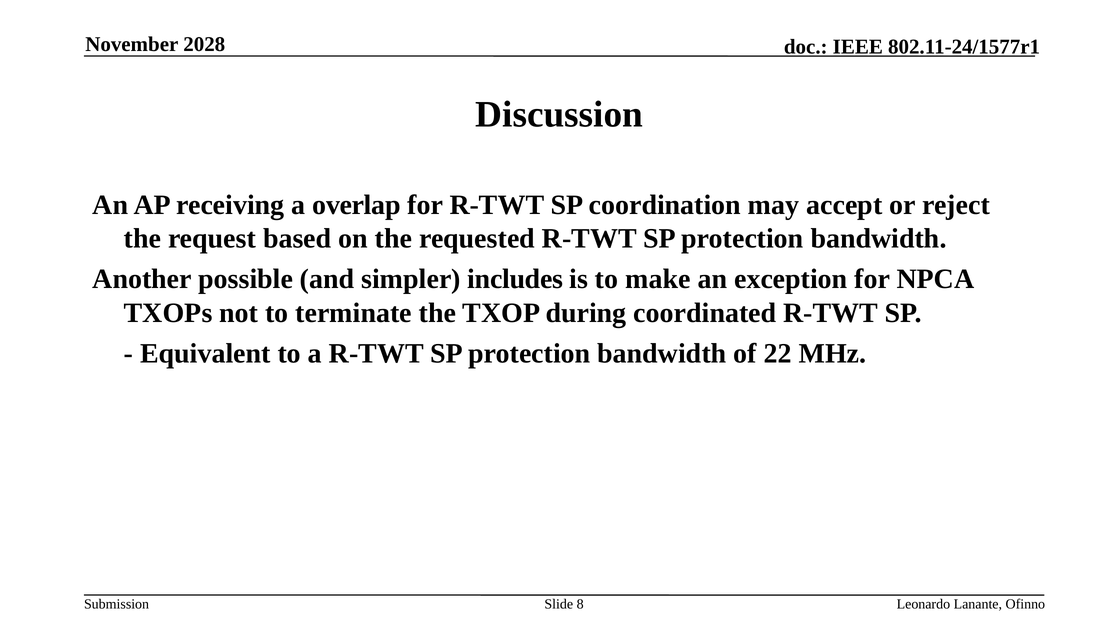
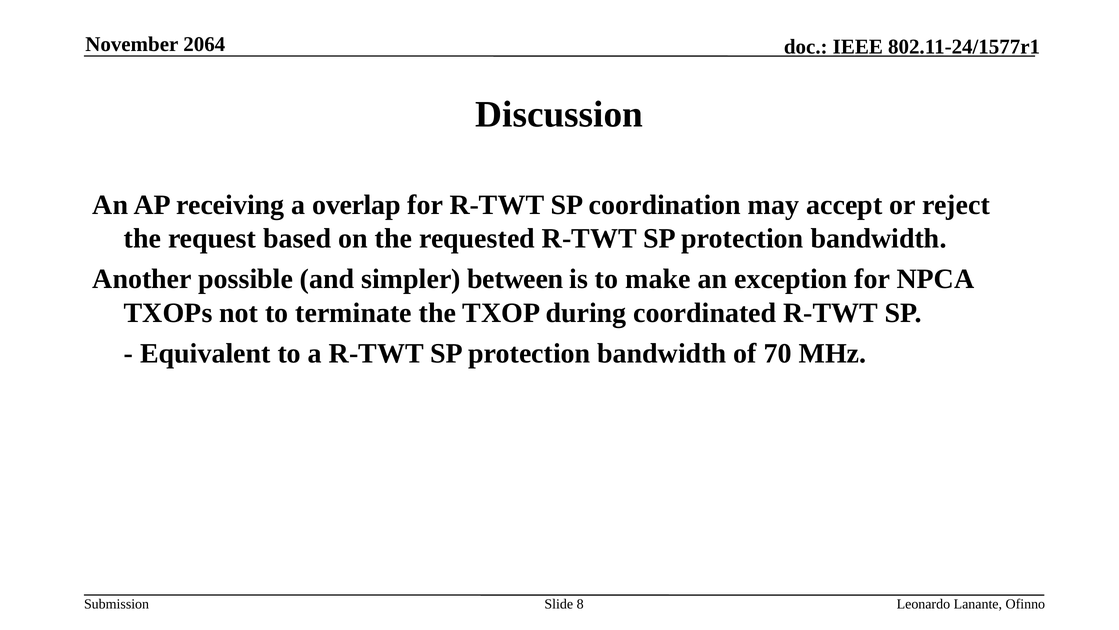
2028: 2028 -> 2064
includes: includes -> between
22: 22 -> 70
